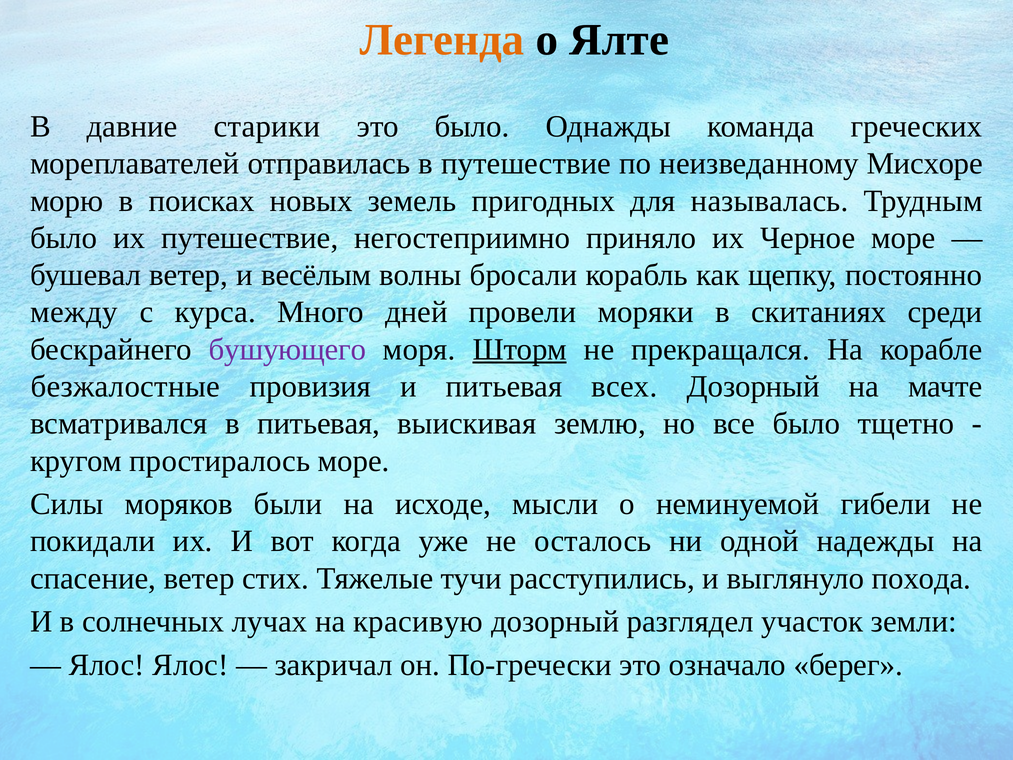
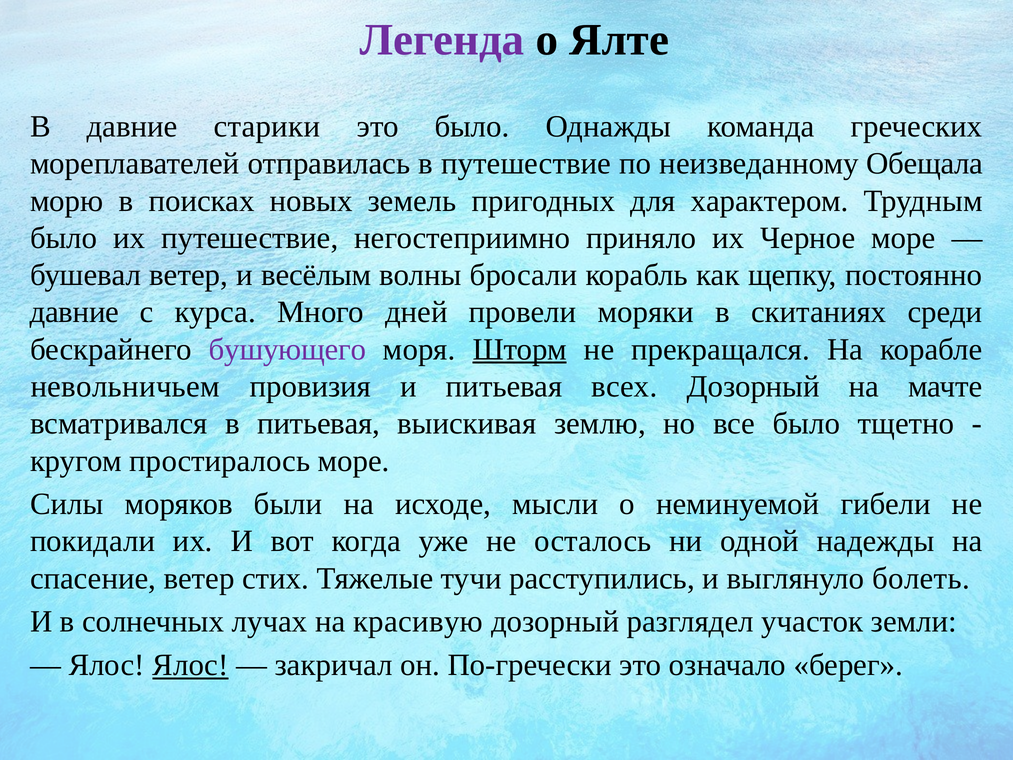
Легенда colour: orange -> purple
Мисхоре: Мисхоре -> Обещала
называлась: называлась -> характером
между at (74, 312): между -> давние
безжалостные: безжалостные -> невольничьем
похода: похода -> болеть
Ялос at (190, 665) underline: none -> present
